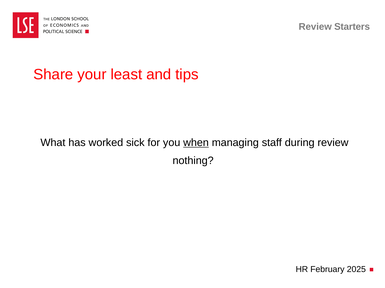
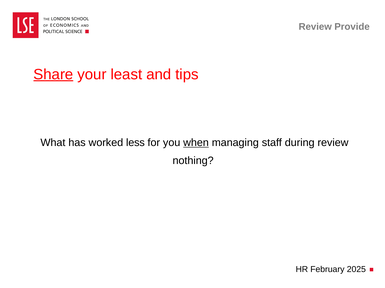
Starters: Starters -> Provide
Share underline: none -> present
sick: sick -> less
